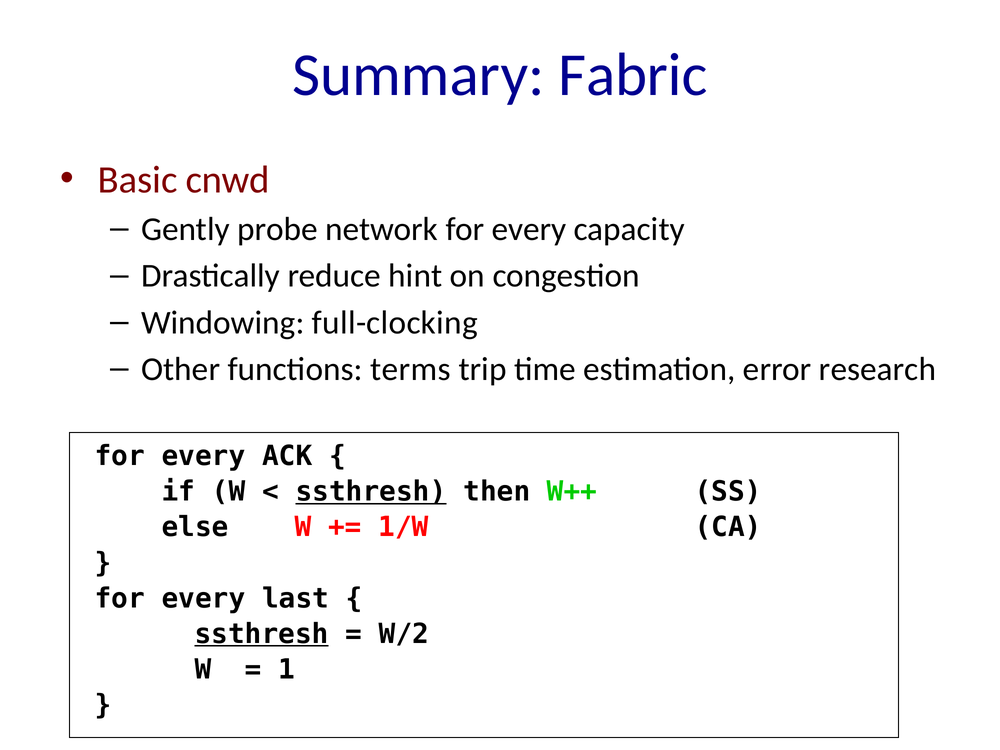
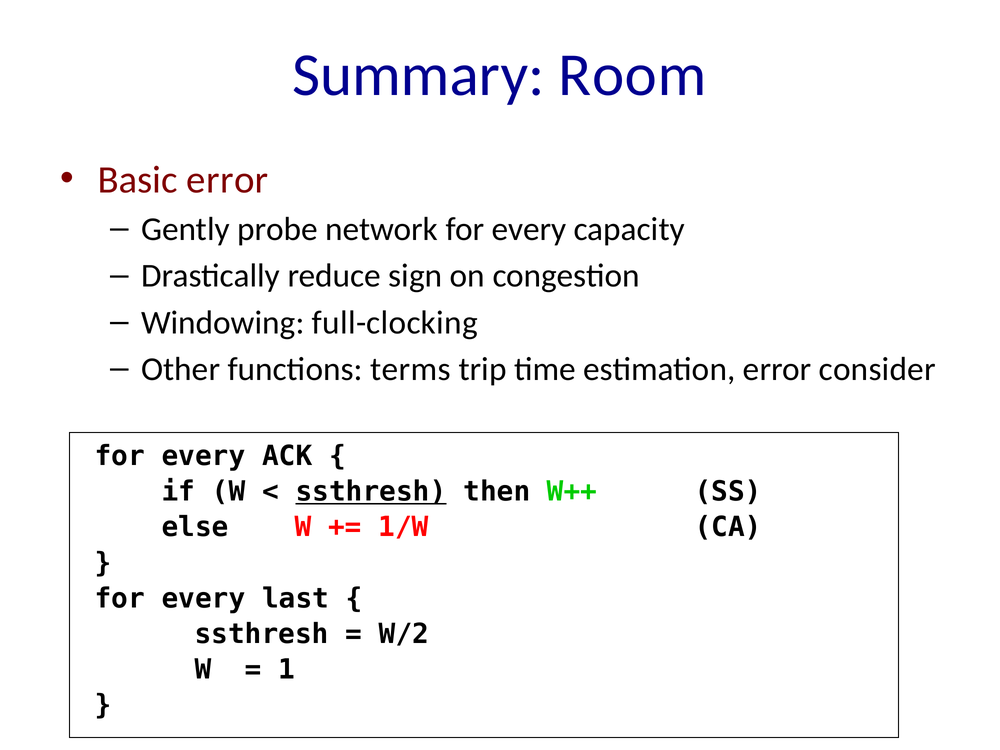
Fabric: Fabric -> Room
Basic cnwd: cnwd -> error
hint: hint -> sign
research: research -> consider
ssthresh at (262, 634) underline: present -> none
